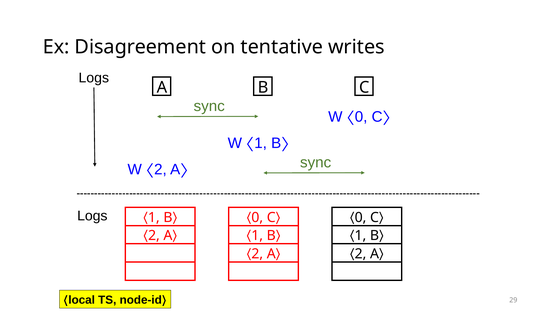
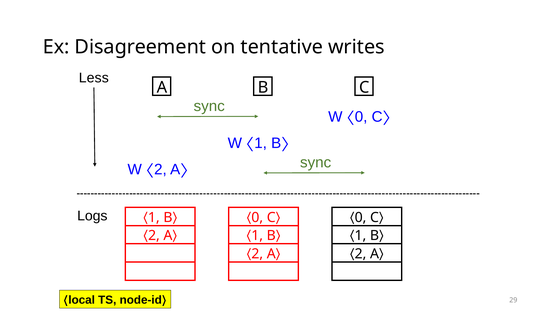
Logs at (94, 78): Logs -> Less
